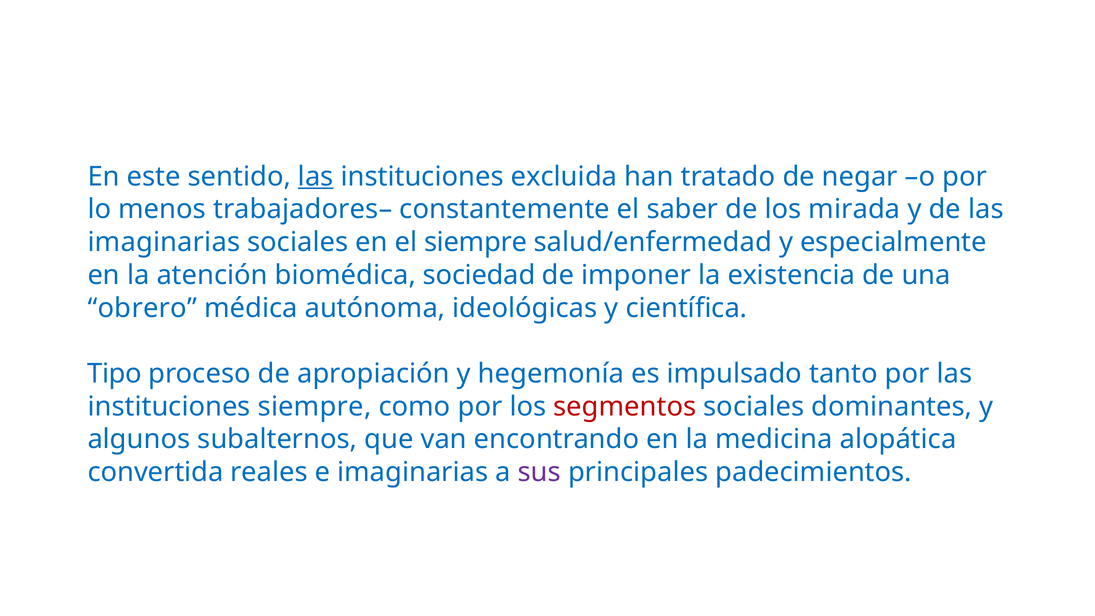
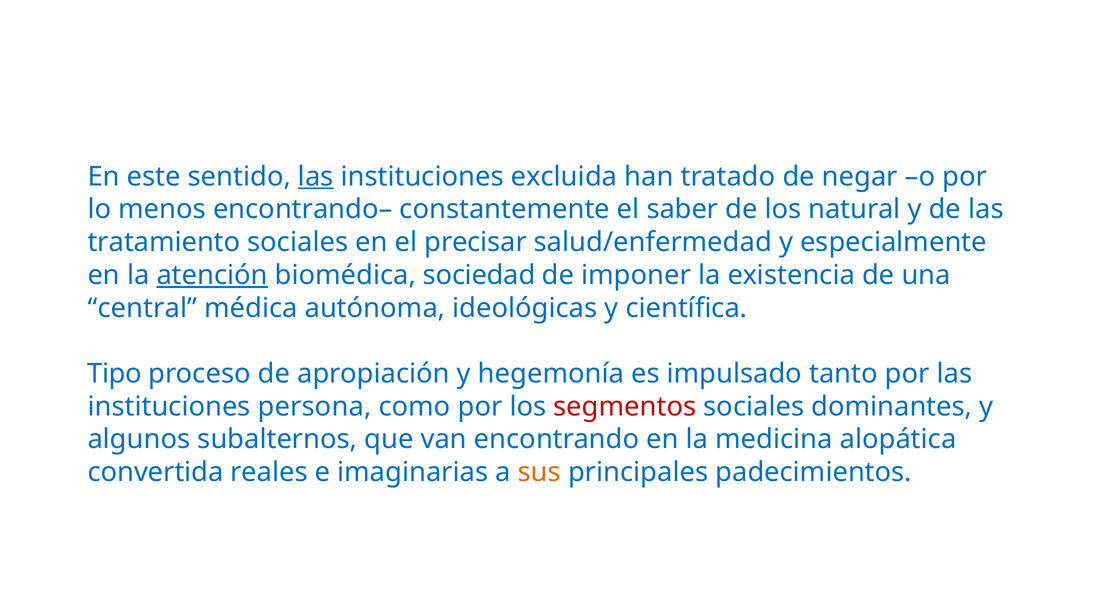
trabajadores–: trabajadores– -> encontrando–
mirada: mirada -> natural
imaginarias at (164, 242): imaginarias -> tratamiento
el siempre: siempre -> precisar
atención underline: none -> present
obrero: obrero -> central
instituciones siempre: siempre -> persona
sus colour: purple -> orange
